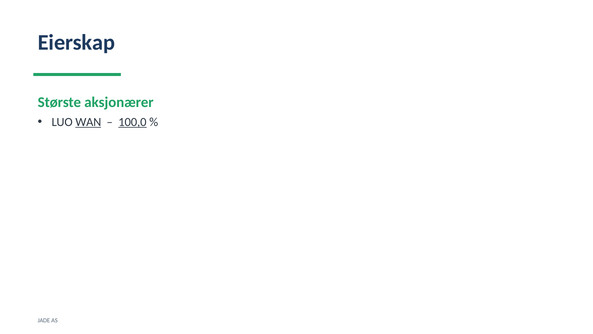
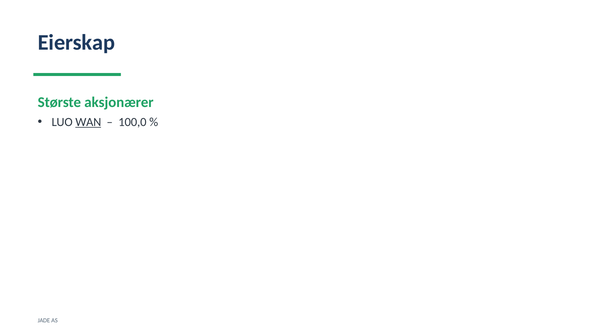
100,0 underline: present -> none
